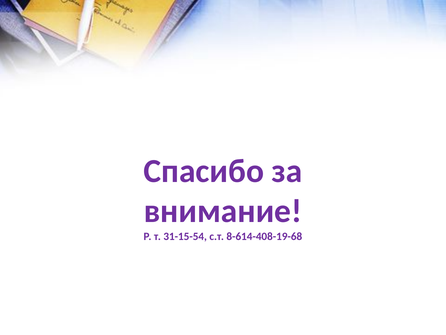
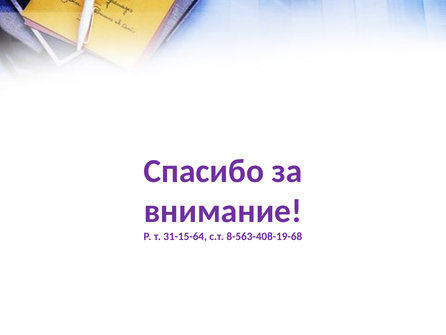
31-15-54: 31-15-54 -> 31-15-64
8-614-408-19-68: 8-614-408-19-68 -> 8-563-408-19-68
